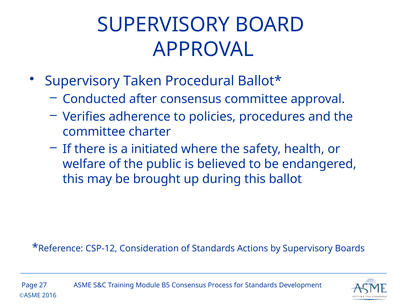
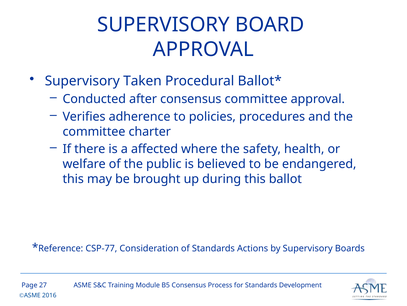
initiated: initiated -> affected
CSP-12: CSP-12 -> CSP-77
